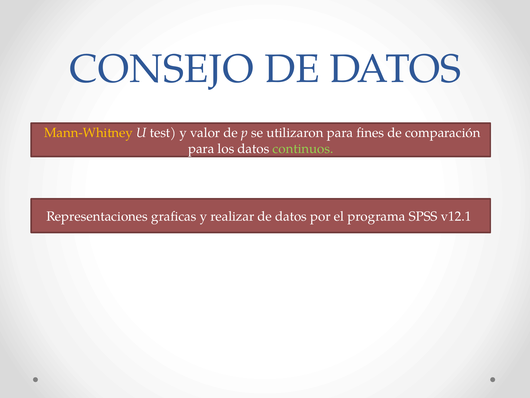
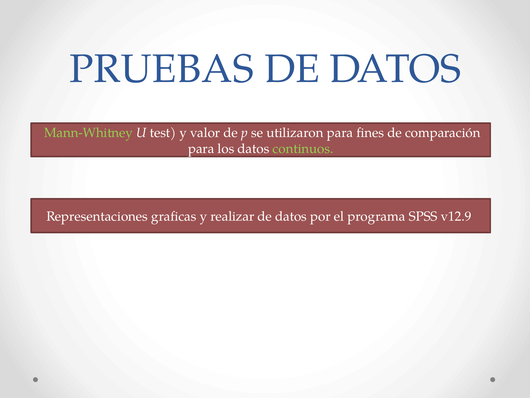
CONSEJO: CONSEJO -> PRUEBAS
Mann-Whitney colour: yellow -> light green
v12.1: v12.1 -> v12.9
